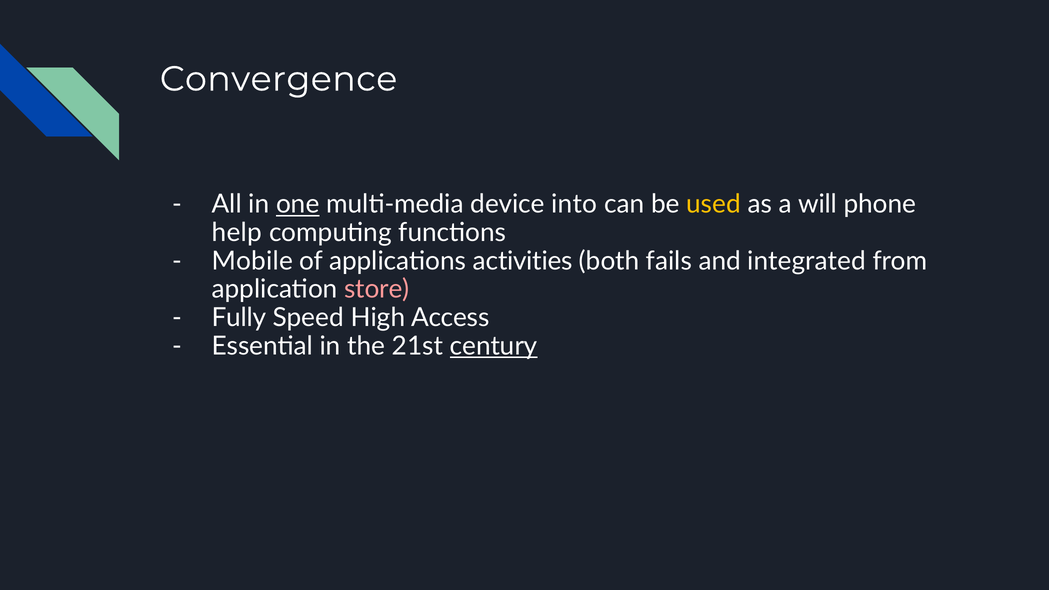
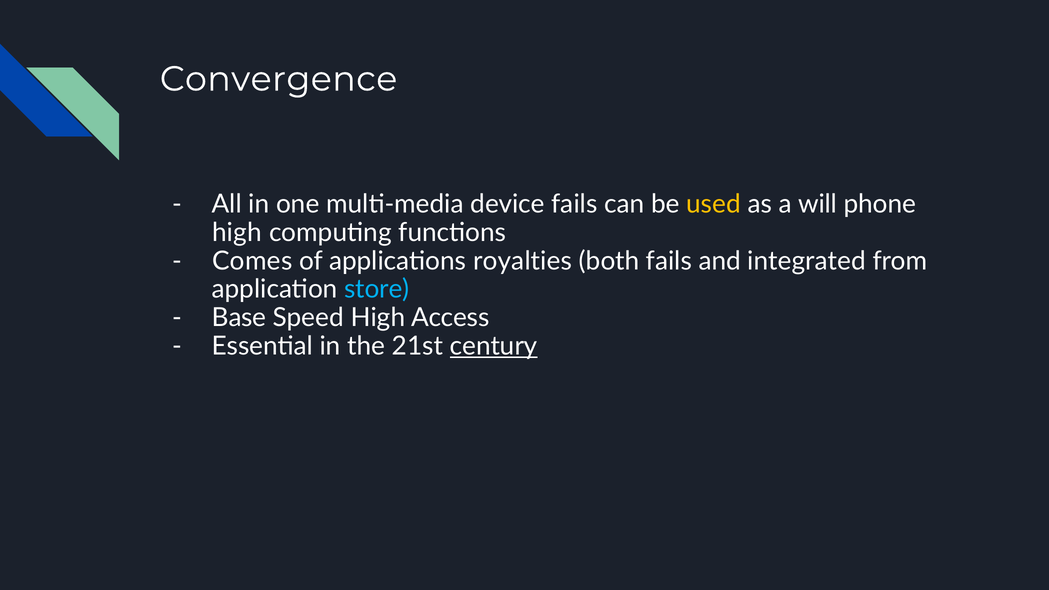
one underline: present -> none
device into: into -> fails
help at (237, 233): help -> high
Mobile: Mobile -> Comes
activities: activities -> royalties
store colour: pink -> light blue
Fully: Fully -> Base
